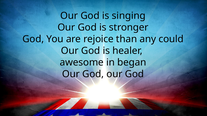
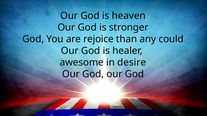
singing: singing -> heaven
began: began -> desire
